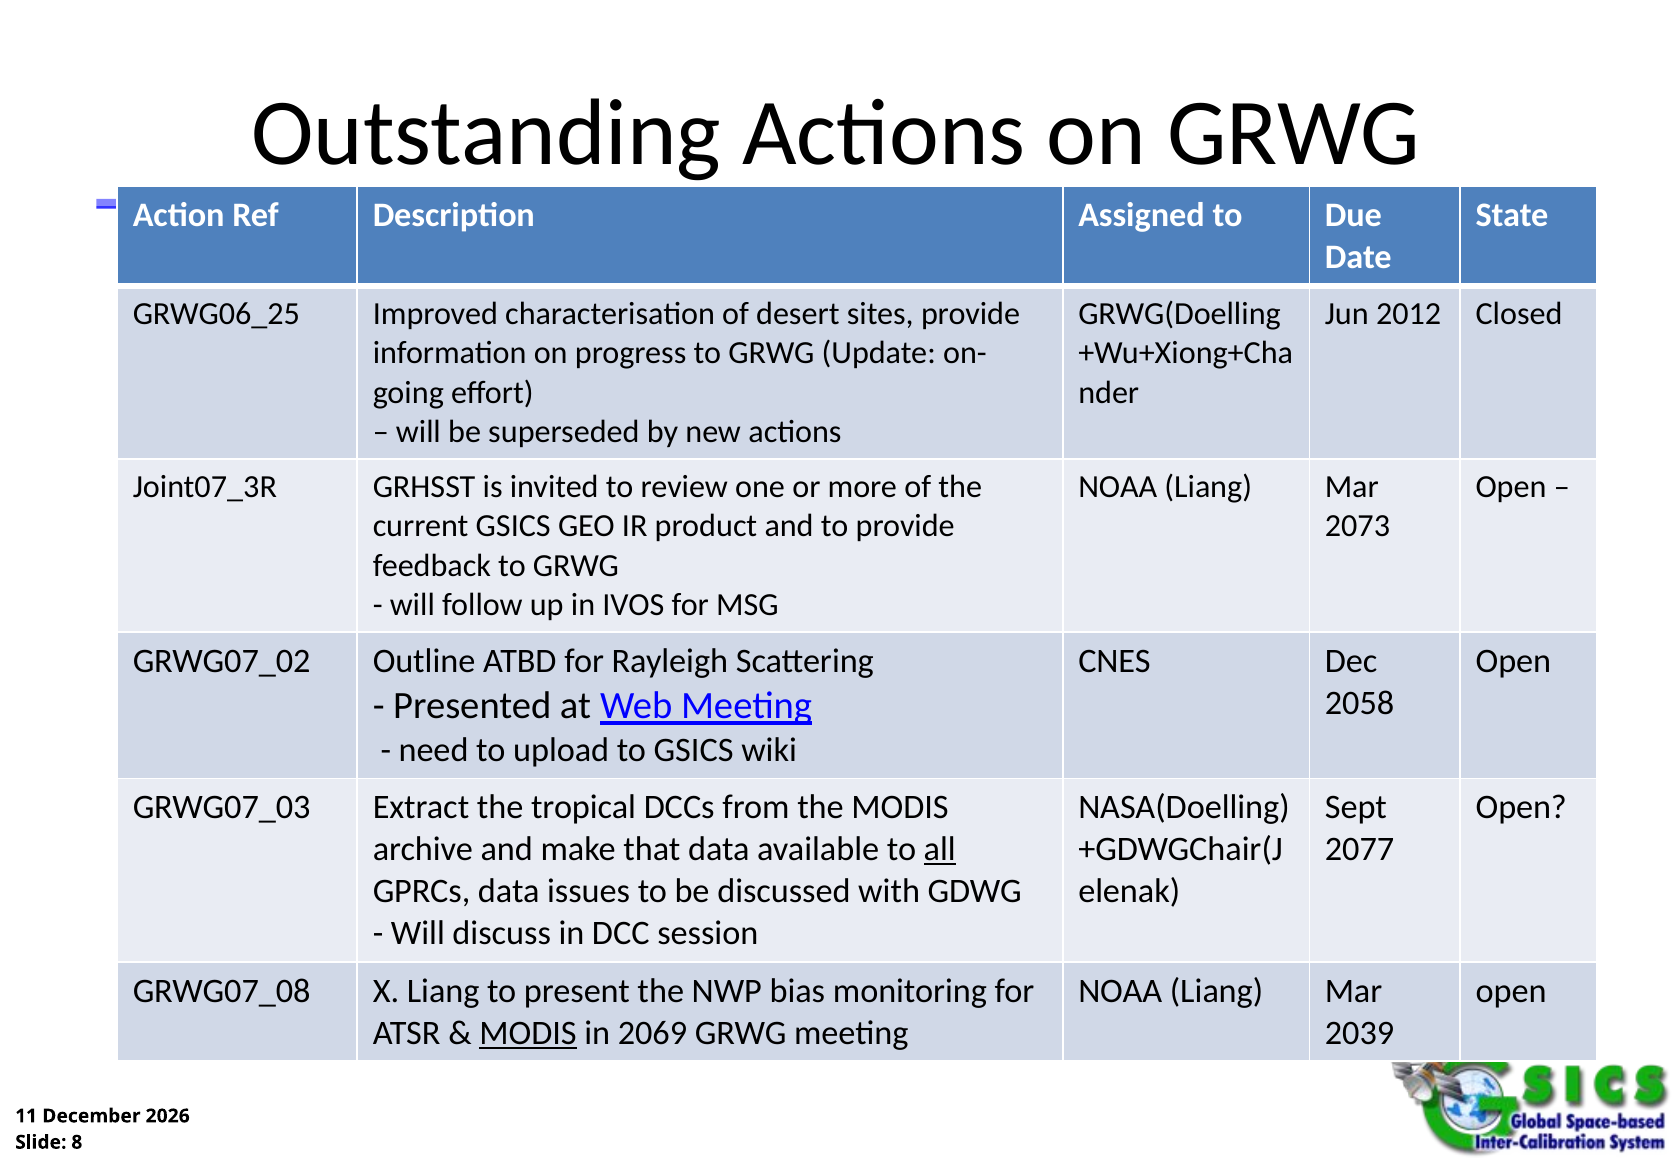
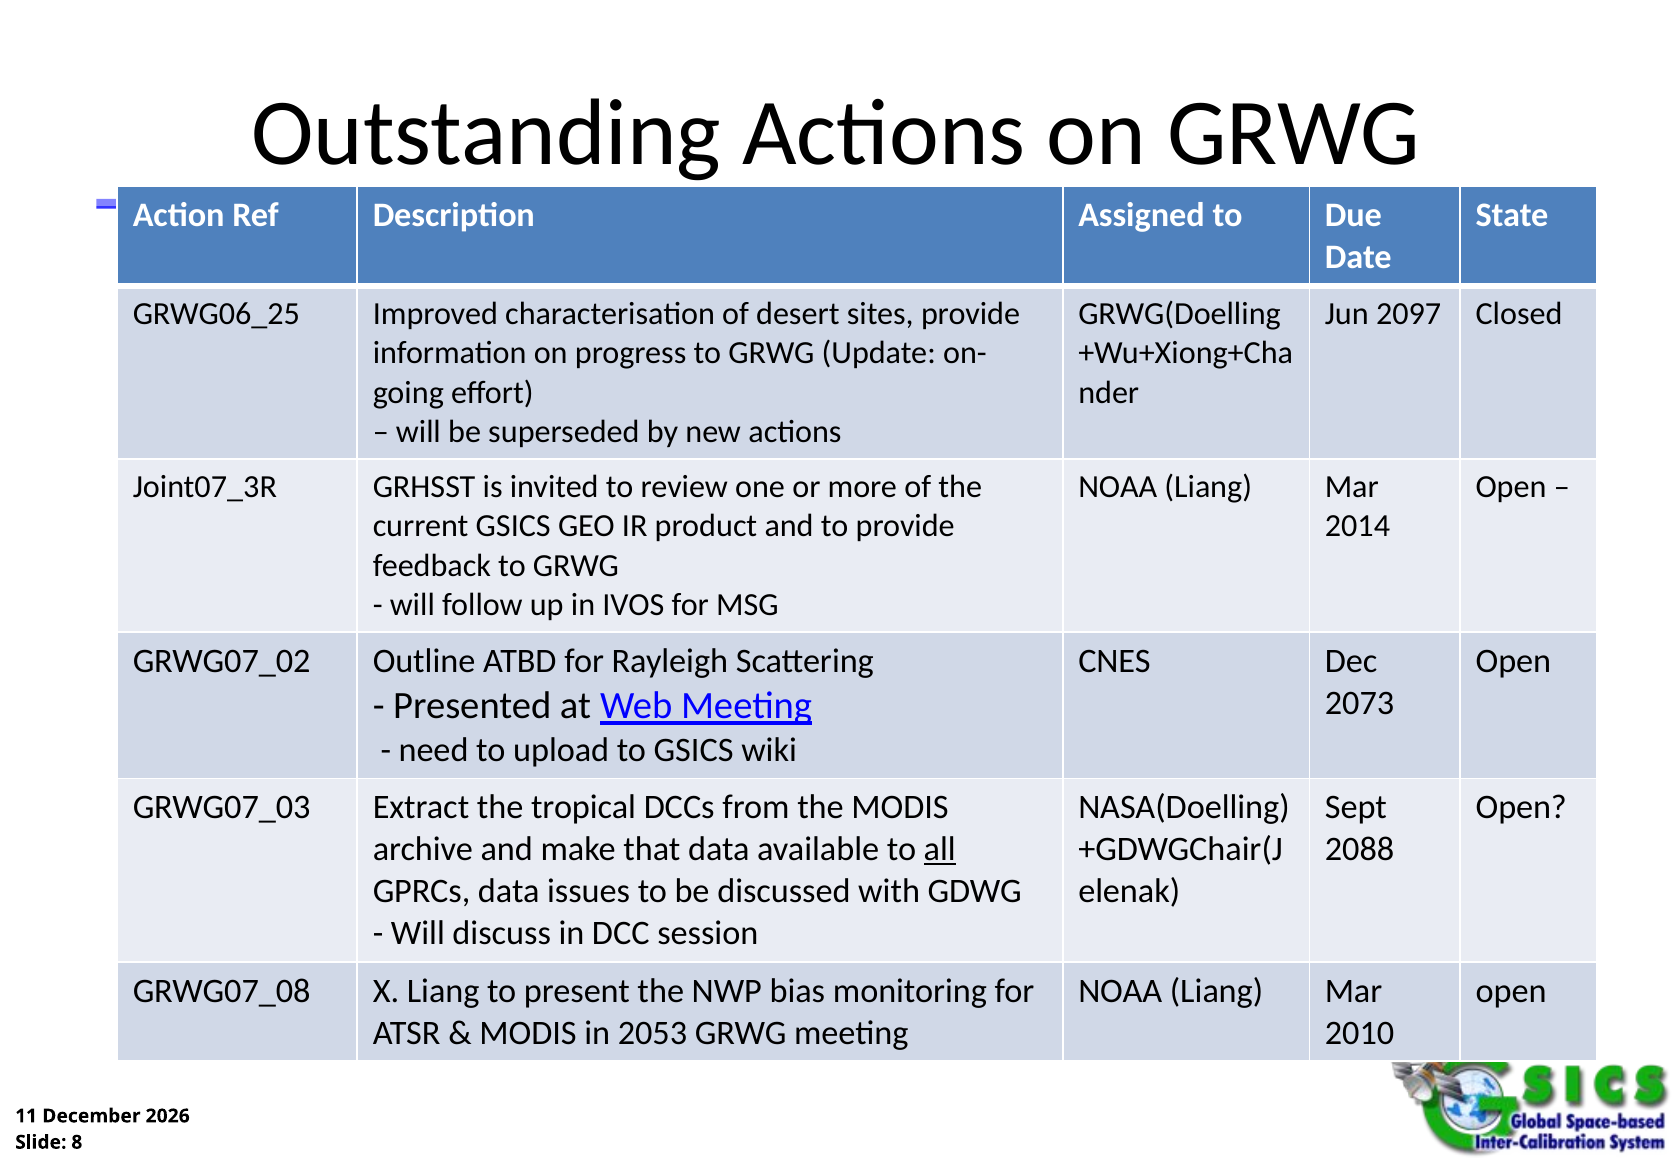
2012: 2012 -> 2097
2073: 2073 -> 2014
2058: 2058 -> 2073
2077: 2077 -> 2088
MODIS at (528, 1033) underline: present -> none
2069: 2069 -> 2053
2039: 2039 -> 2010
